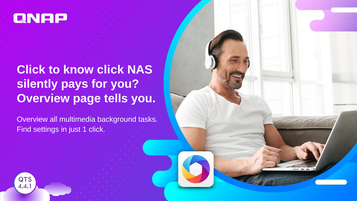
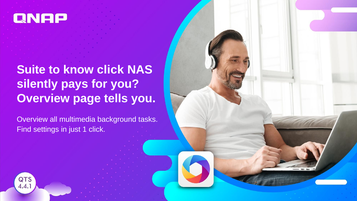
Click at (31, 70): Click -> Suite
